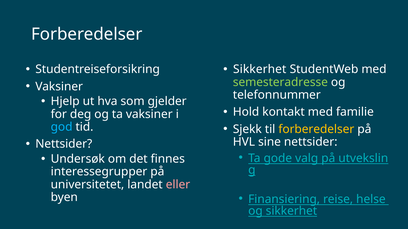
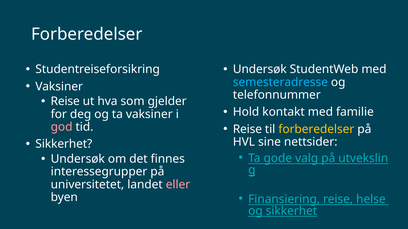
Sikkerhet at (260, 70): Sikkerhet -> Undersøk
semesteradresse colour: light green -> light blue
Hjelp at (65, 102): Hjelp -> Reise
Sjekk at (247, 129): Sjekk -> Reise
god colour: light blue -> pink
Nettsider at (64, 144): Nettsider -> Sikkerhet
